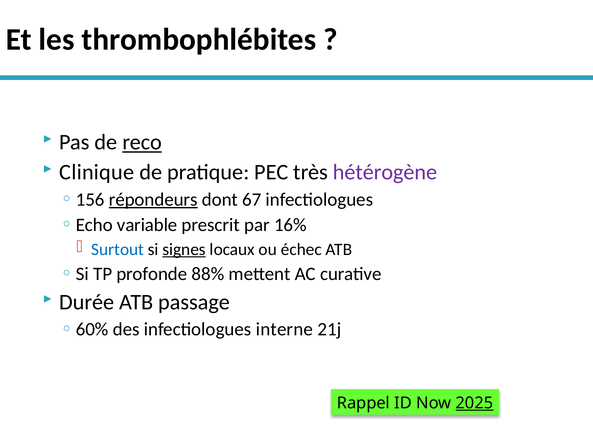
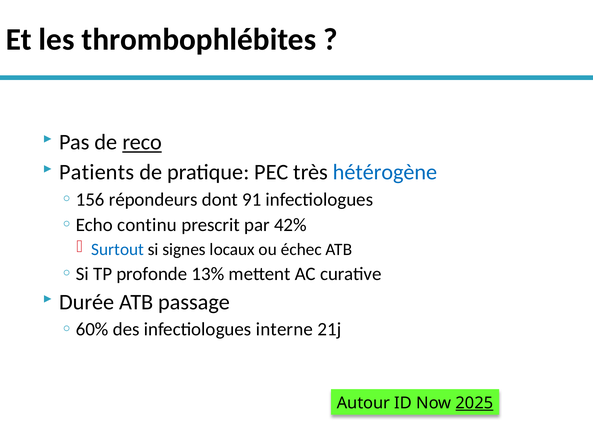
Clinique: Clinique -> Patients
hétérogène colour: purple -> blue
répondeurs underline: present -> none
67: 67 -> 91
variable: variable -> continu
16%: 16% -> 42%
signes underline: present -> none
88%: 88% -> 13%
Rappel: Rappel -> Autour
